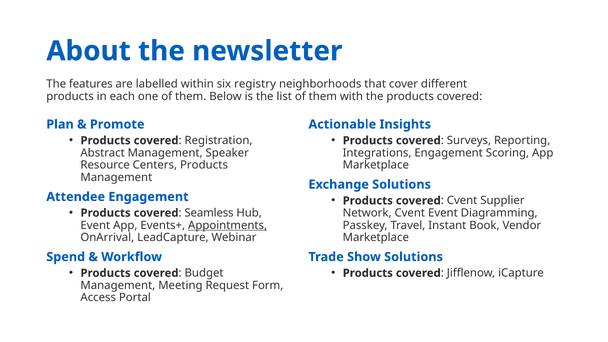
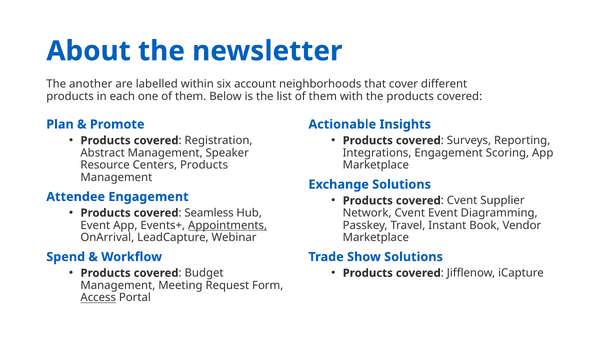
features: features -> another
registry: registry -> account
Access underline: none -> present
